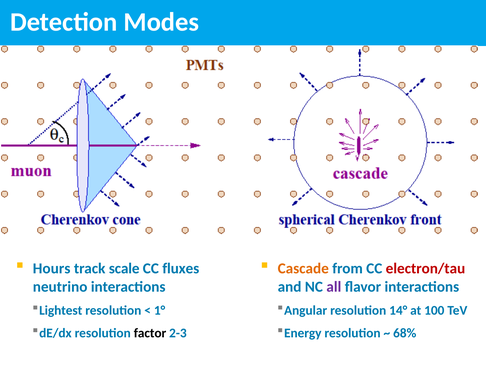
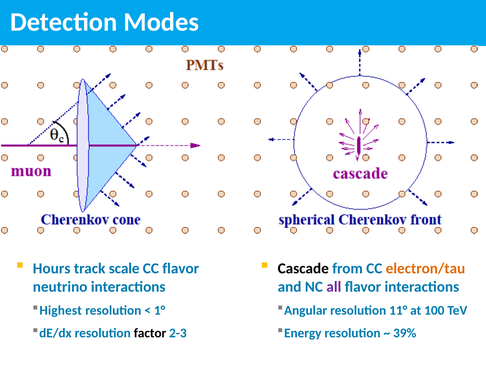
CC fluxes: fluxes -> flavor
Cascade colour: orange -> black
electron/tau colour: red -> orange
Lightest: Lightest -> Highest
14°: 14° -> 11°
68%: 68% -> 39%
